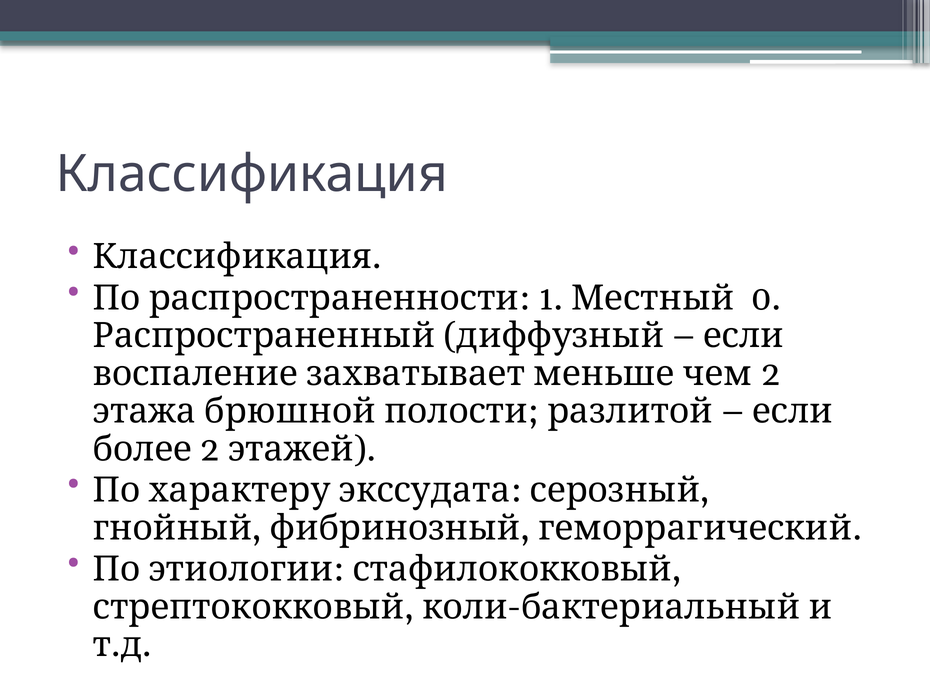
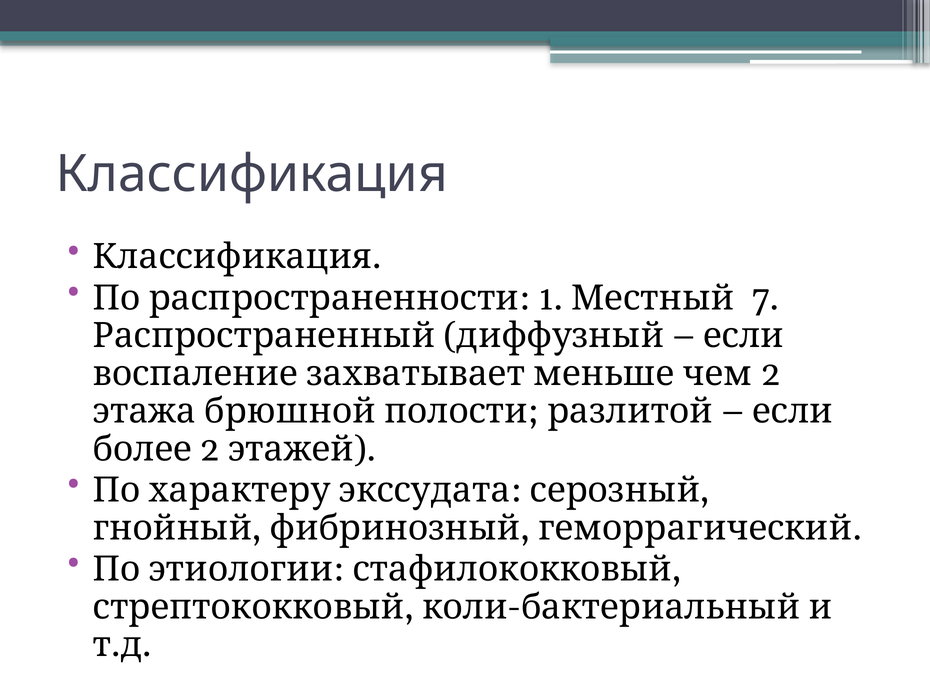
0: 0 -> 7
